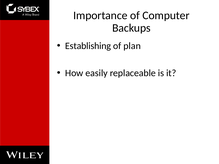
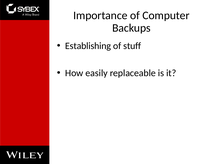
plan: plan -> stuff
